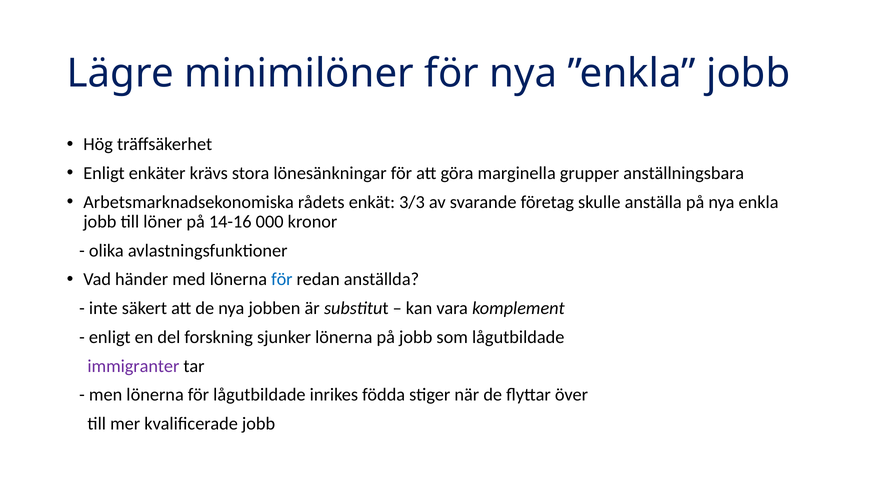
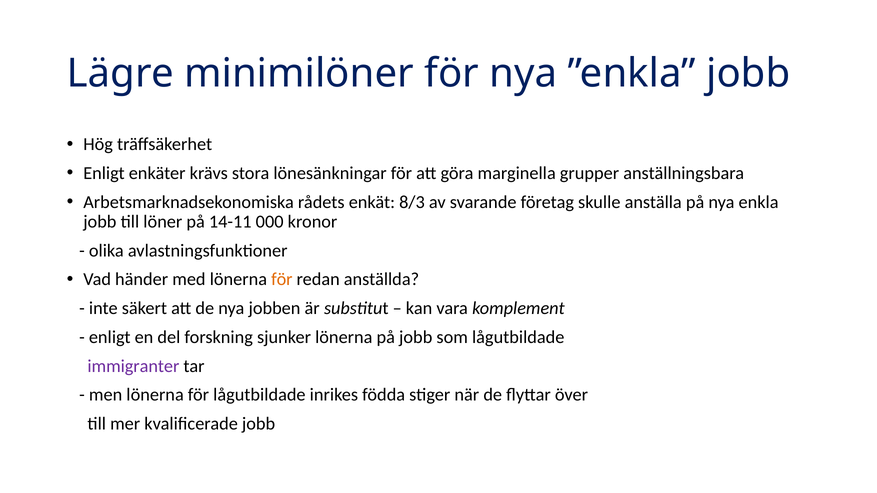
3/3: 3/3 -> 8/3
14-16: 14-16 -> 14-11
för at (282, 280) colour: blue -> orange
